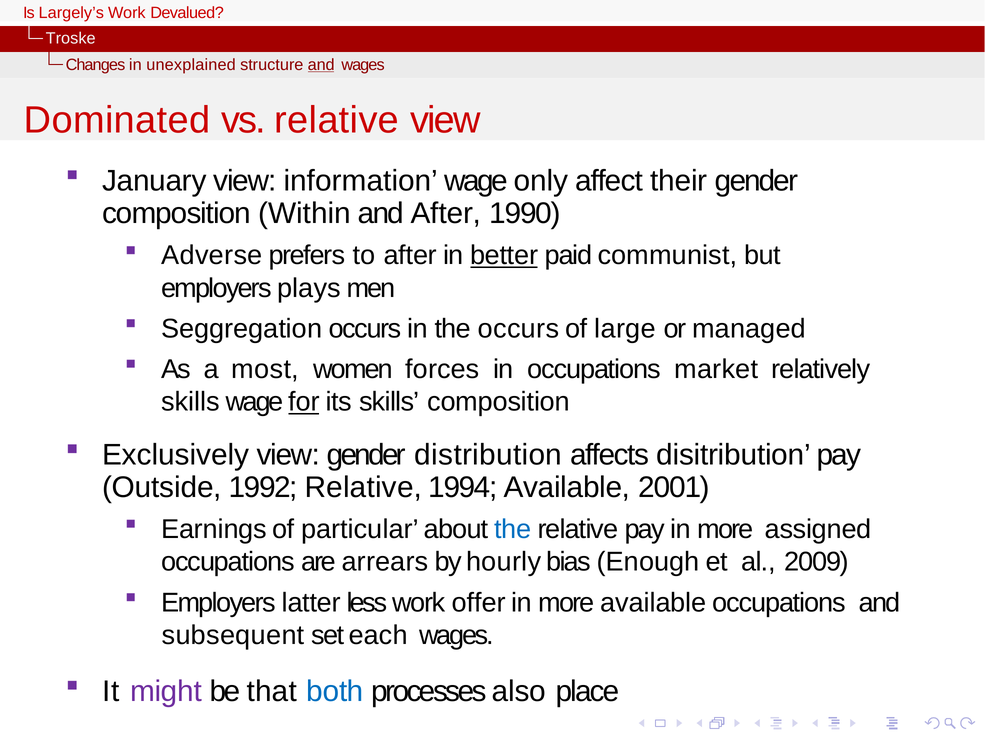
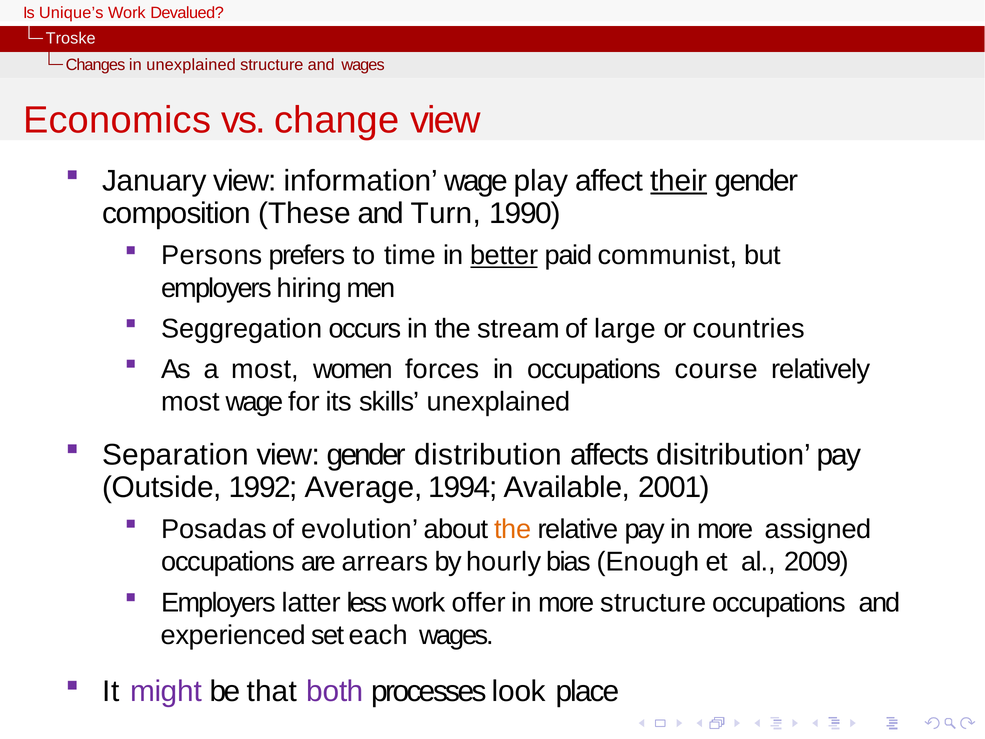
Largely’s: Largely’s -> Unique’s
and at (321, 65) underline: present -> none
Dominated: Dominated -> Economics
vs relative: relative -> change
only: only -> play
their underline: none -> present
Within: Within -> These
and After: After -> Turn
Adverse: Adverse -> Persons
to after: after -> time
plays: plays -> hiring
the occurs: occurs -> stream
managed: managed -> countries
market: market -> course
skills at (191, 402): skills -> most
for underline: present -> none
skills composition: composition -> unexplained
Exclusively: Exclusively -> Separation
1992 Relative: Relative -> Average
Earnings: Earnings -> Posadas
particular: particular -> evolution
the at (513, 530) colour: blue -> orange
more available: available -> structure
subsequent: subsequent -> experienced
both colour: blue -> purple
also: also -> look
